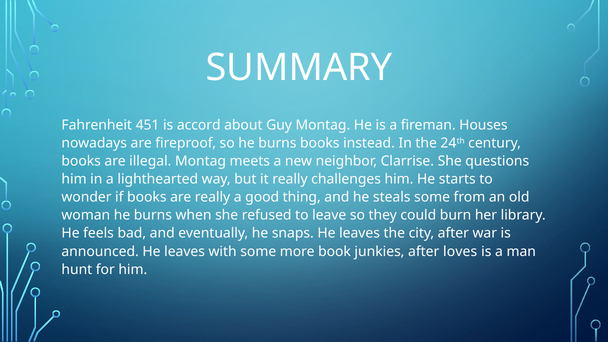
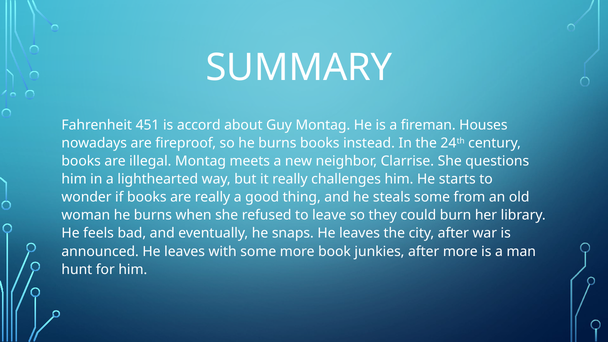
after loves: loves -> more
